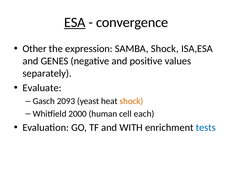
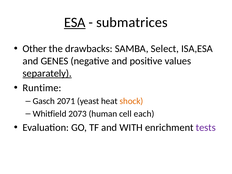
convergence: convergence -> submatrices
expression: expression -> drawbacks
SAMBA Shock: Shock -> Select
separately underline: none -> present
Evaluate: Evaluate -> Runtime
2093: 2093 -> 2071
2000: 2000 -> 2073
tests colour: blue -> purple
